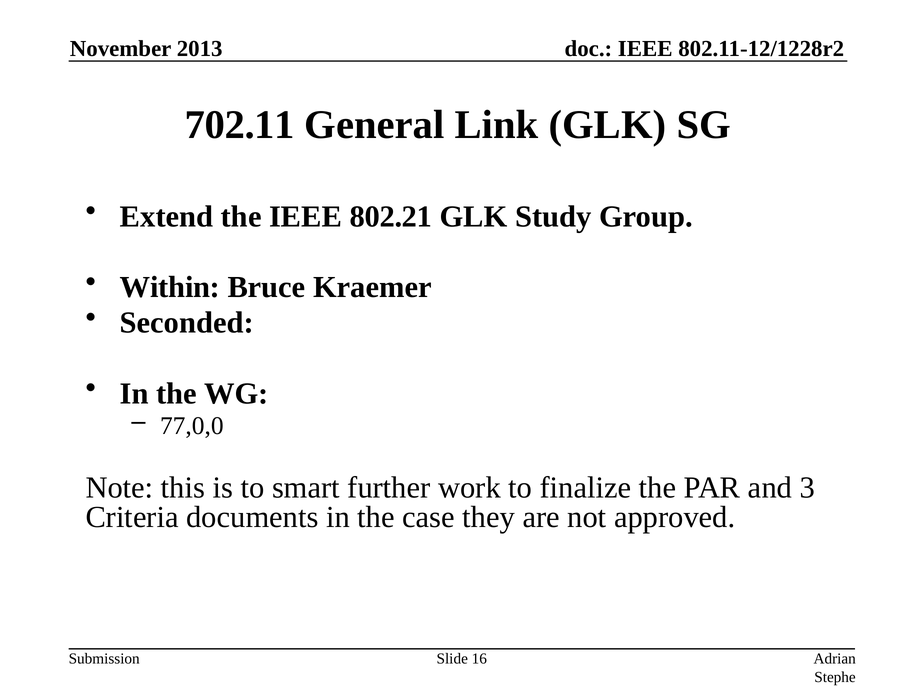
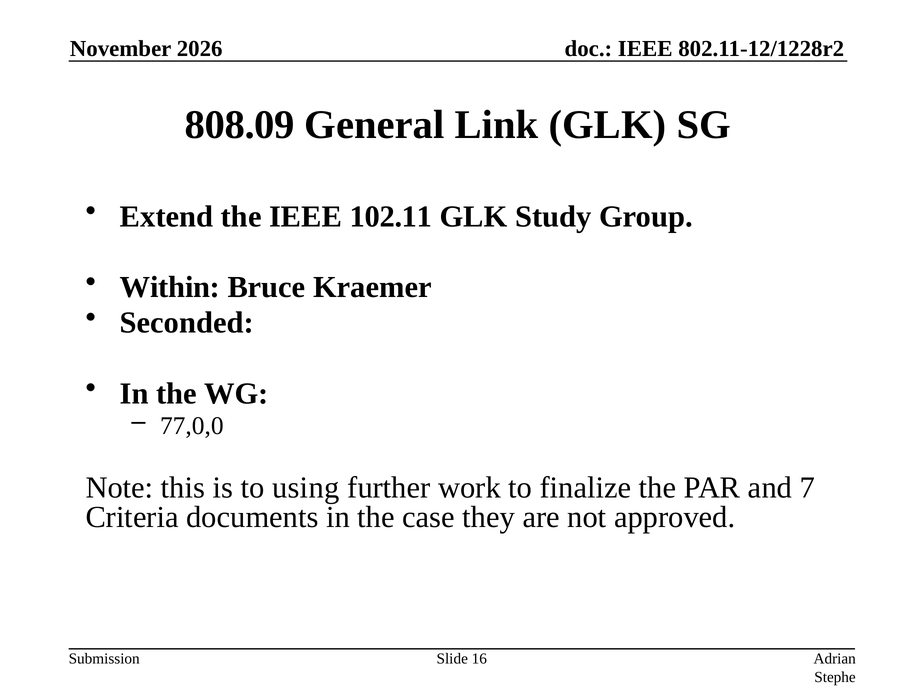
2013: 2013 -> 2026
702.11: 702.11 -> 808.09
802.21: 802.21 -> 102.11
smart: smart -> using
3: 3 -> 7
